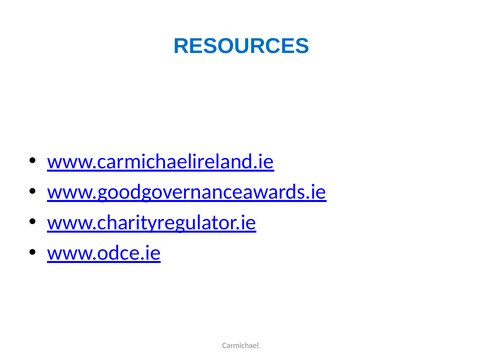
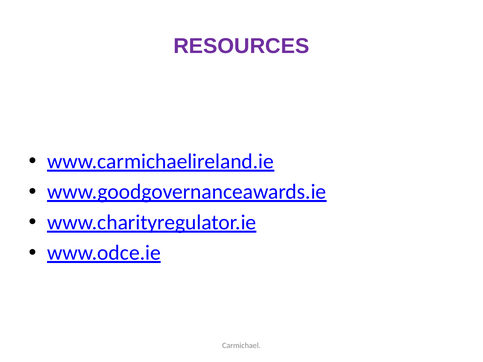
RESOURCES colour: blue -> purple
